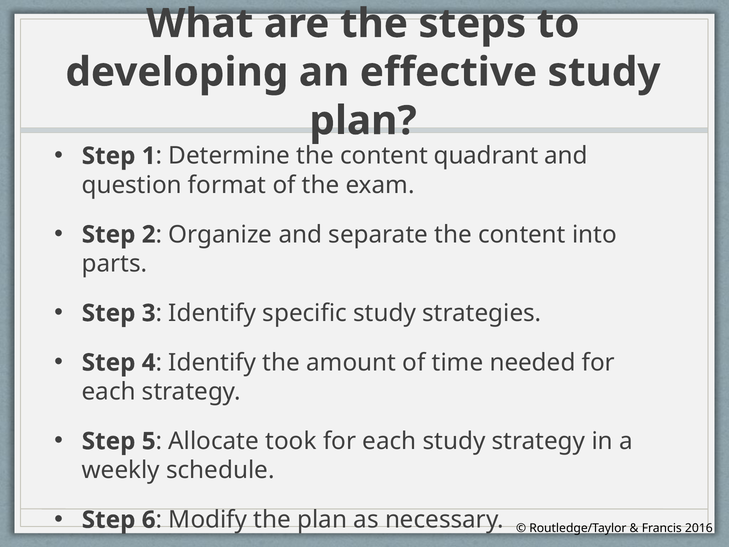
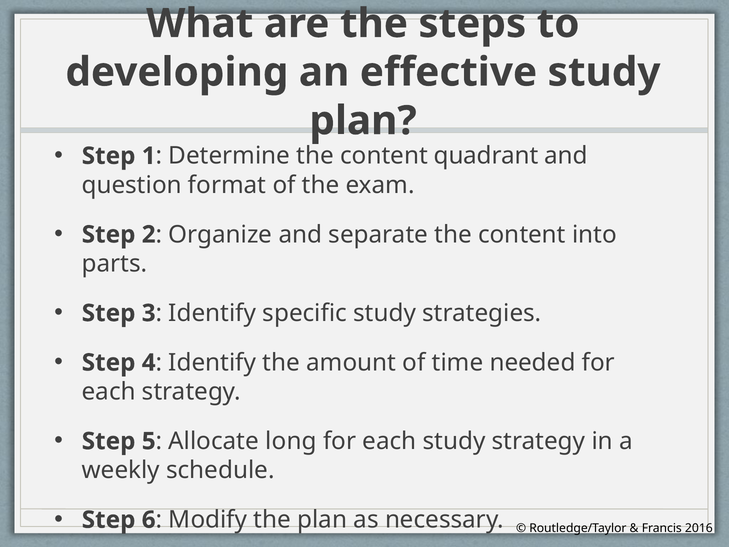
took: took -> long
